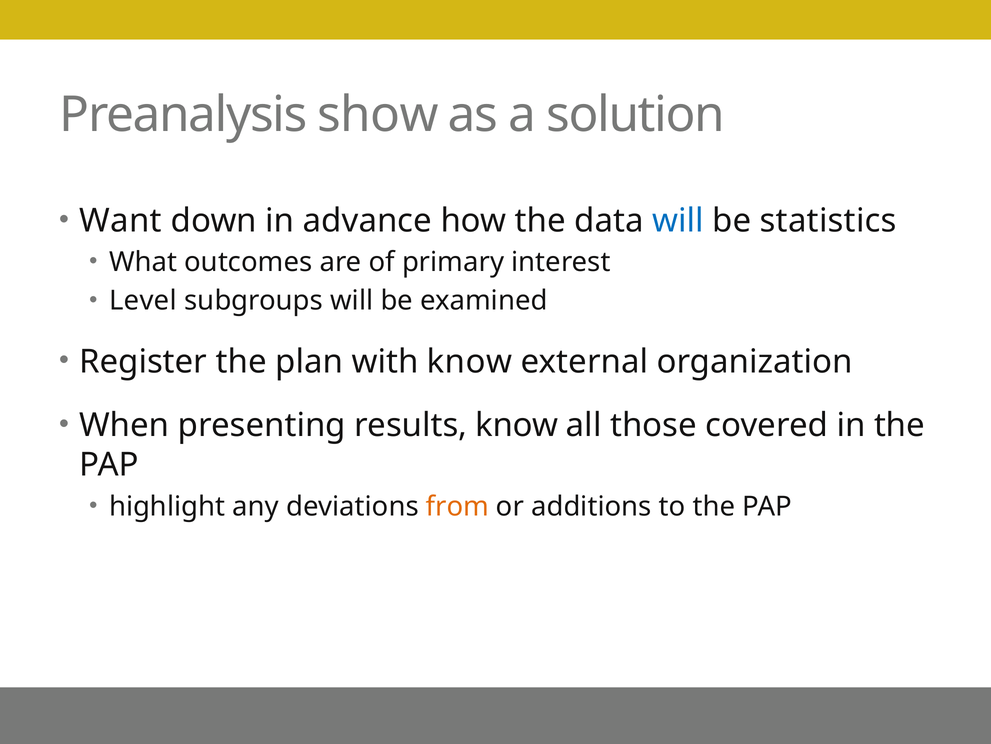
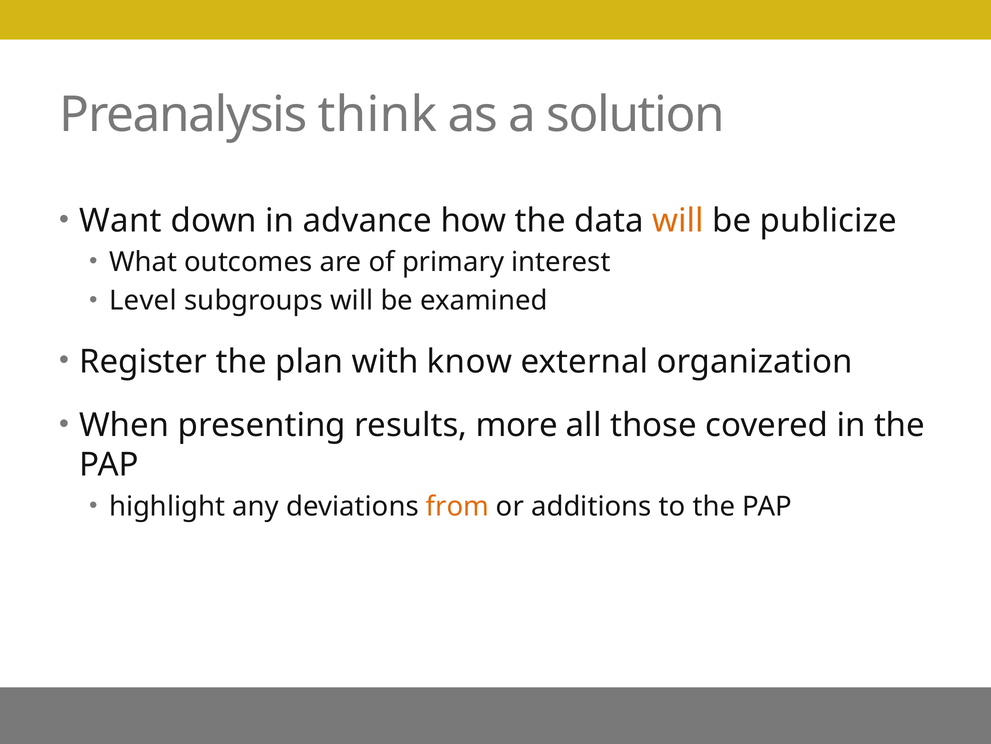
show: show -> think
will at (678, 220) colour: blue -> orange
statistics: statistics -> publicize
results know: know -> more
